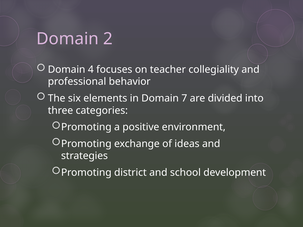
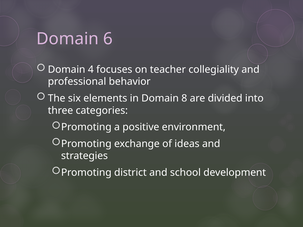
2: 2 -> 6
7: 7 -> 8
